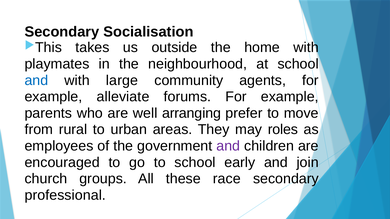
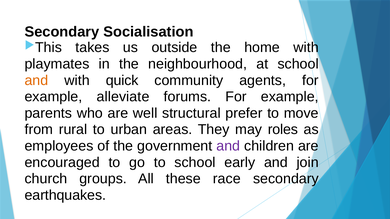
and at (36, 80) colour: blue -> orange
large: large -> quick
arranging: arranging -> structural
professional: professional -> earthquakes
